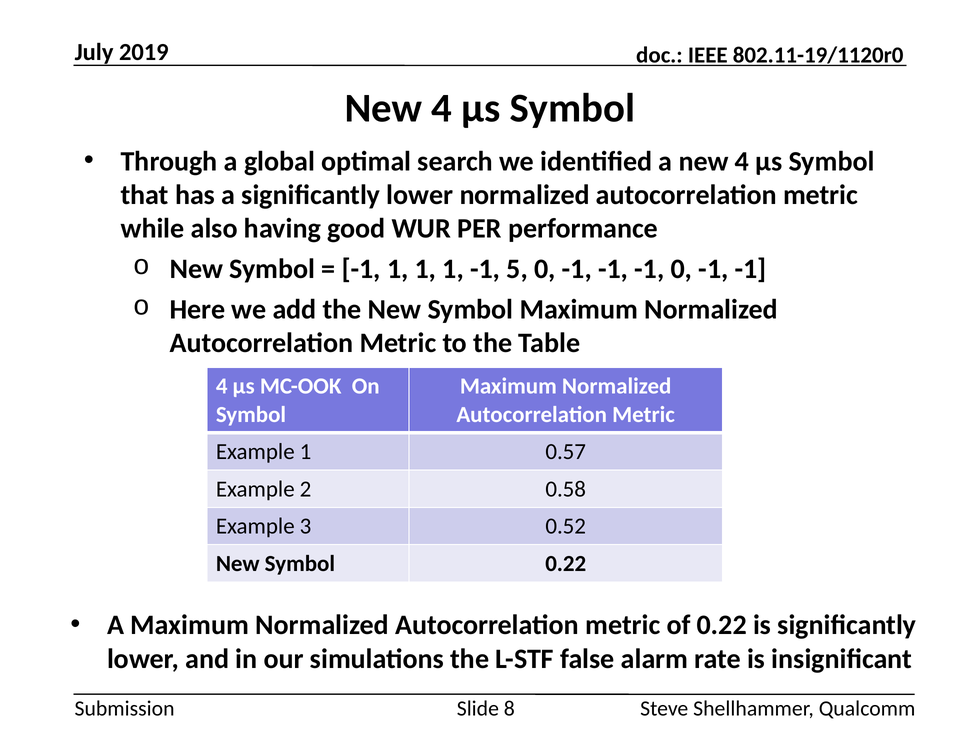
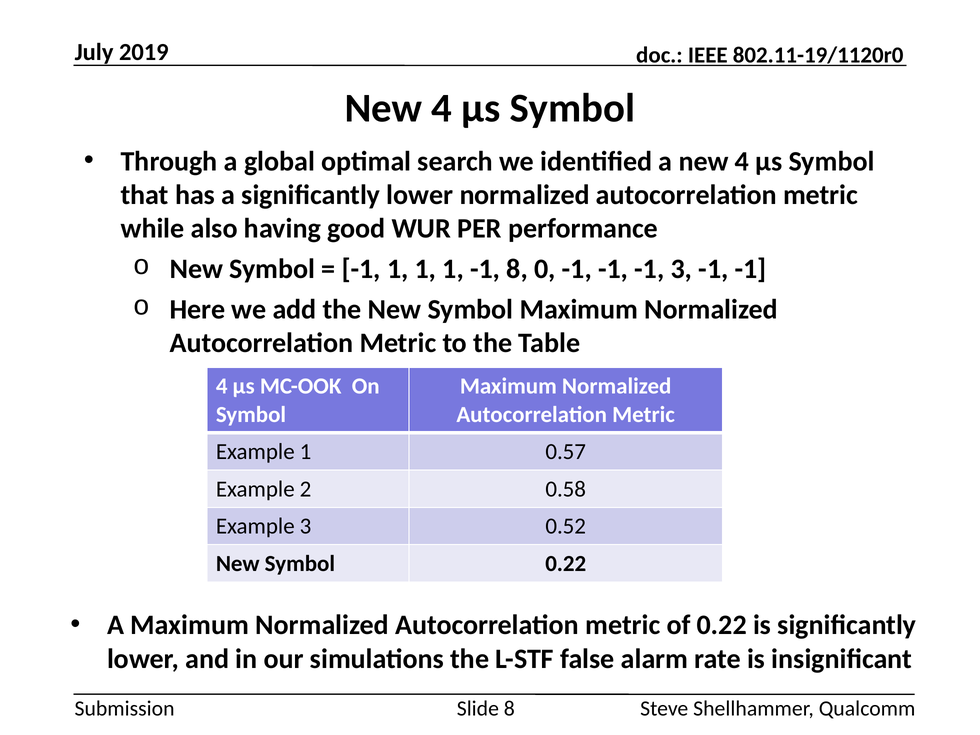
-1 5: 5 -> 8
-1 0: 0 -> 3
